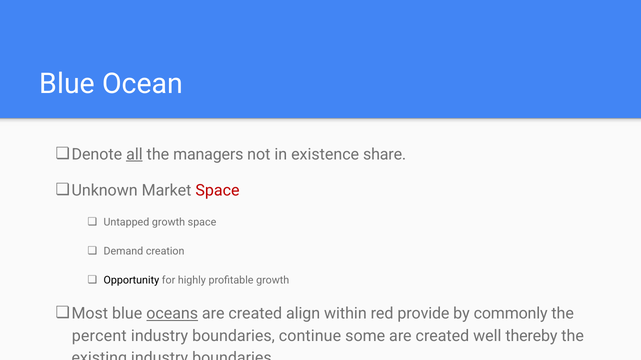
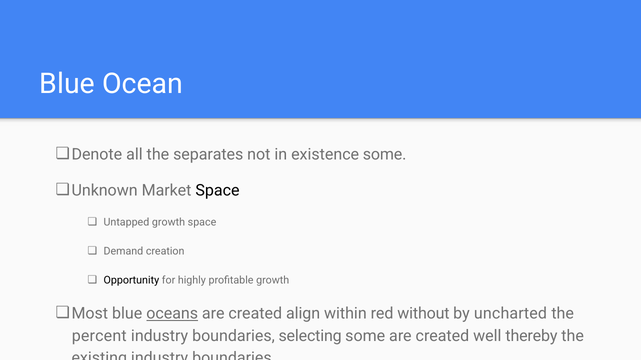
all underline: present -> none
managers: managers -> separates
existence share: share -> some
Space at (217, 191) colour: red -> black
provide: provide -> without
commonly: commonly -> uncharted
continue: continue -> selecting
